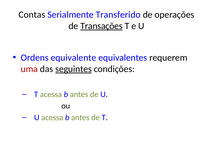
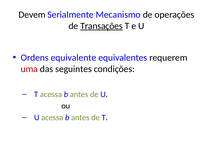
Contas: Contas -> Devem
Transferido: Transferido -> Mecanismo
seguintes underline: present -> none
